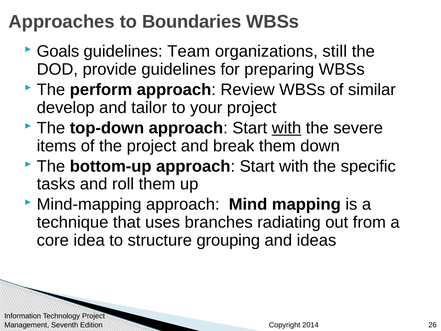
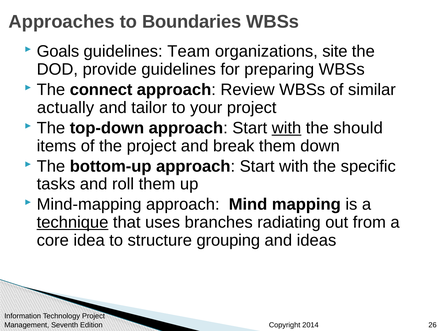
still: still -> site
perform: perform -> connect
develop: develop -> actually
severe: severe -> should
technique underline: none -> present
